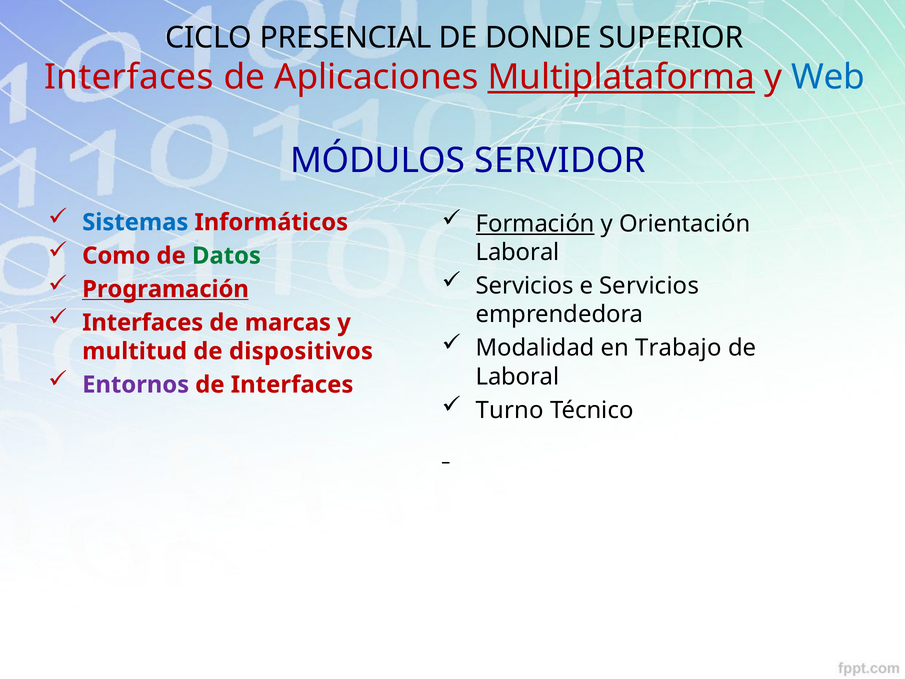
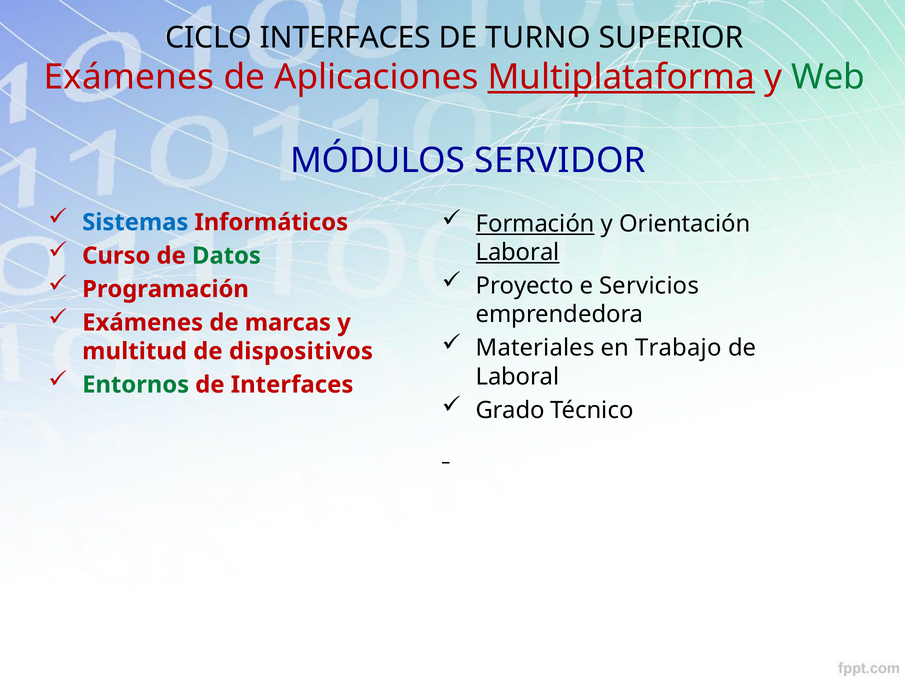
CICLO PRESENCIAL: PRESENCIAL -> INTERFACES
DONDE: DONDE -> TURNO
Interfaces at (129, 77): Interfaces -> Exámenes
Web colour: blue -> green
Como: Como -> Curso
Laboral at (518, 252) underline: none -> present
Servicios at (525, 286): Servicios -> Proyecto
Programación underline: present -> none
Interfaces at (143, 323): Interfaces -> Exámenes
Modalidad: Modalidad -> Materiales
Entornos colour: purple -> green
Turno: Turno -> Grado
